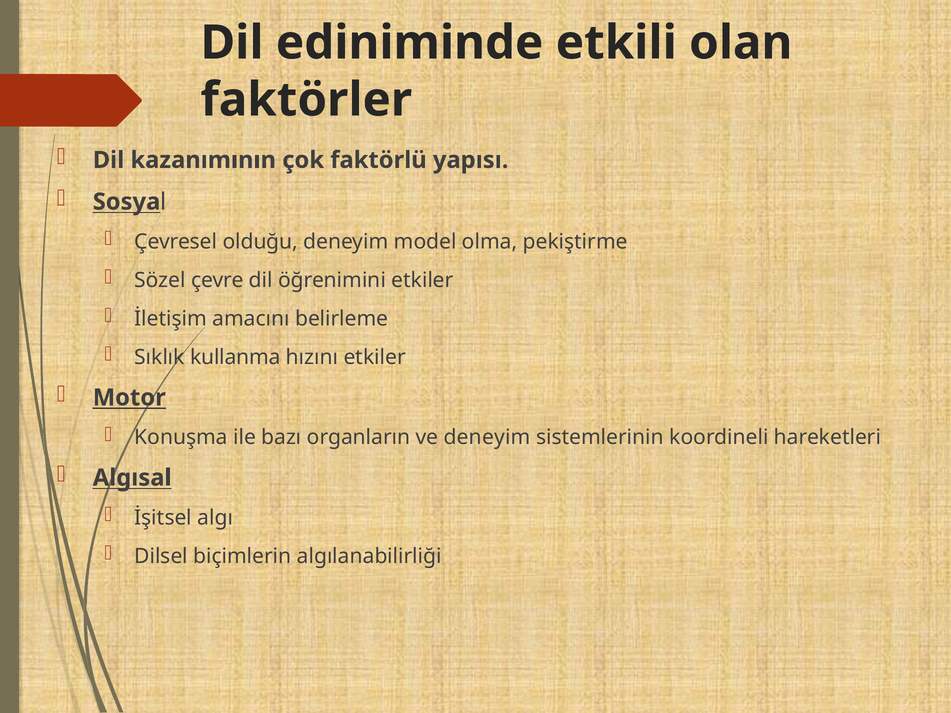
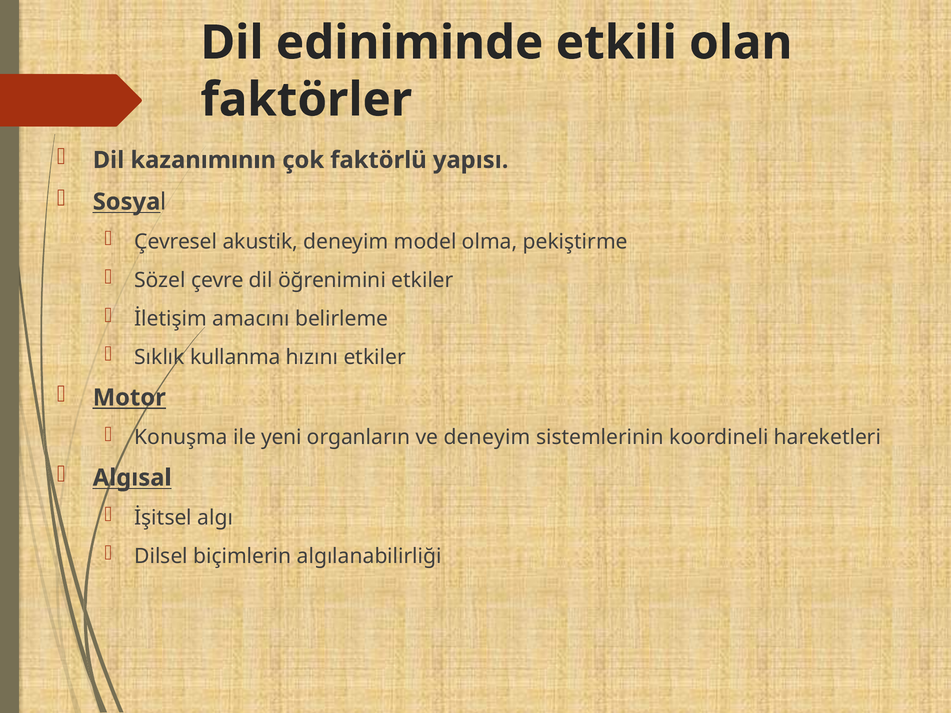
olduğu: olduğu -> akustik
bazı: bazı -> yeni
